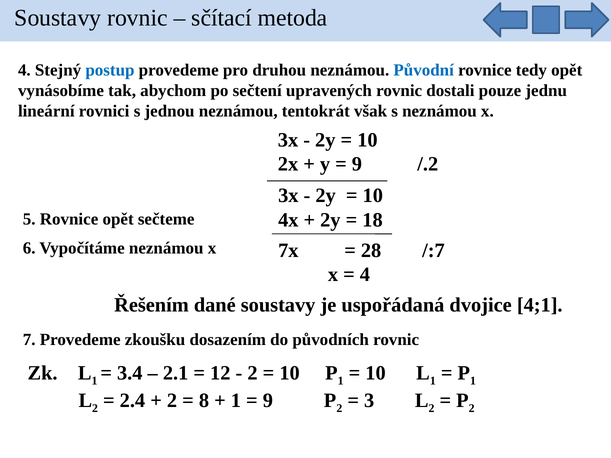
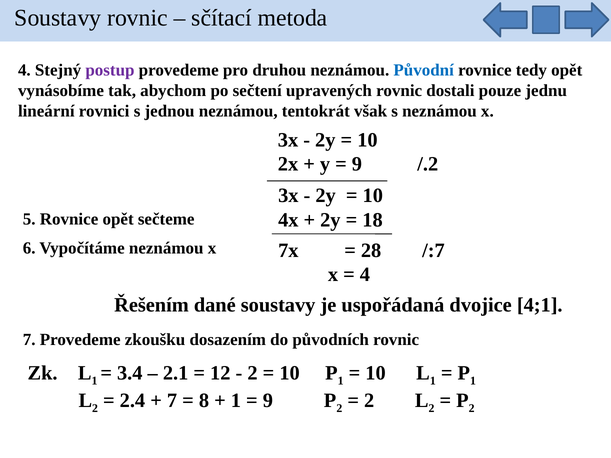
postup colour: blue -> purple
2 at (172, 401): 2 -> 7
3 at (369, 401): 3 -> 2
